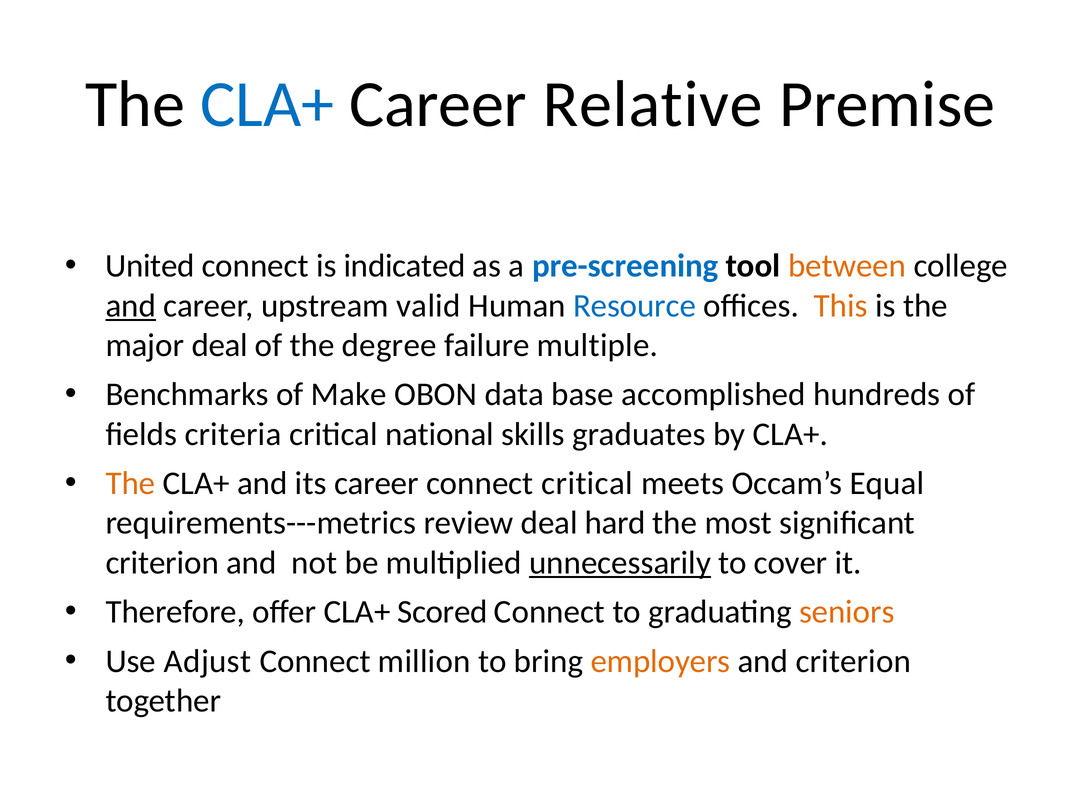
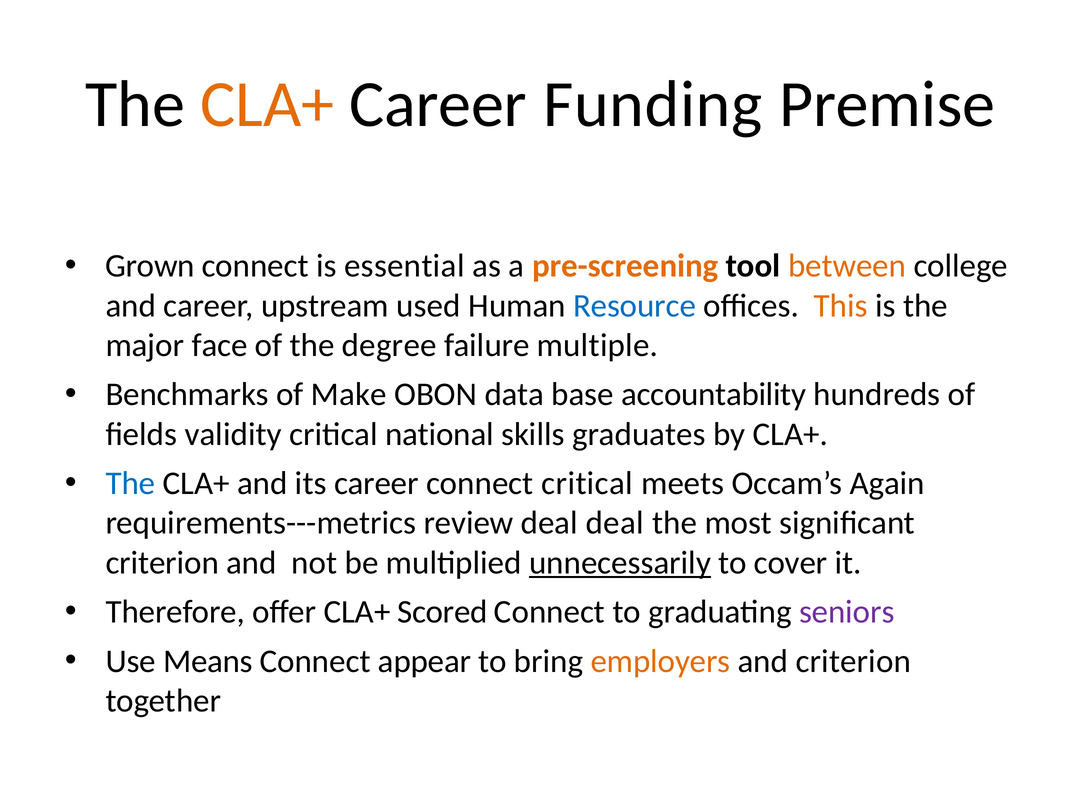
CLA+ at (267, 105) colour: blue -> orange
Relative: Relative -> Funding
United: United -> Grown
indicated: indicated -> essential
pre-screening colour: blue -> orange
and at (131, 306) underline: present -> none
valid: valid -> used
major deal: deal -> face
accomplished: accomplished -> accountability
criteria: criteria -> validity
The at (130, 484) colour: orange -> blue
Equal: Equal -> Again
deal hard: hard -> deal
seniors colour: orange -> purple
Adjust: Adjust -> Means
million: million -> appear
